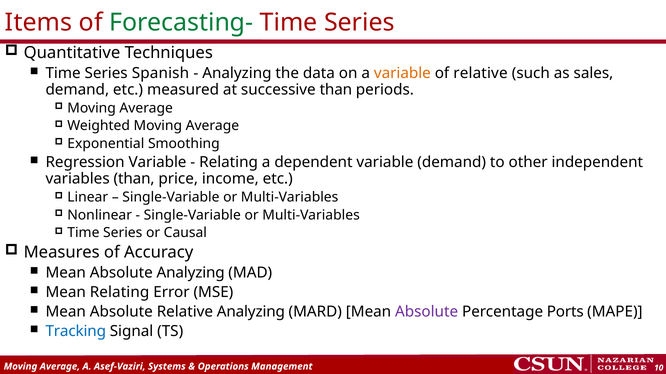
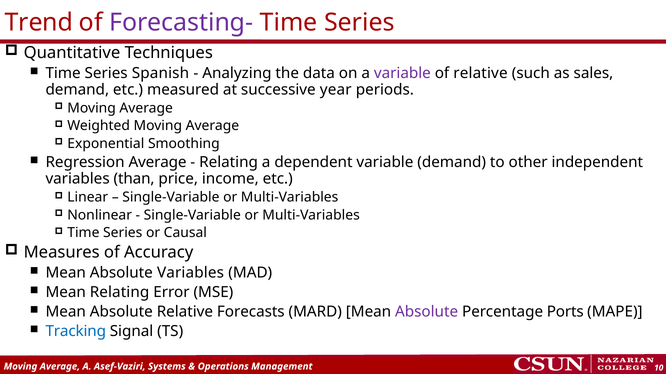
Items: Items -> Trend
Forecasting- colour: green -> purple
variable at (402, 73) colour: orange -> purple
successive than: than -> year
Regression Variable: Variable -> Average
Absolute Analyzing: Analyzing -> Variables
Relative Analyzing: Analyzing -> Forecasts
